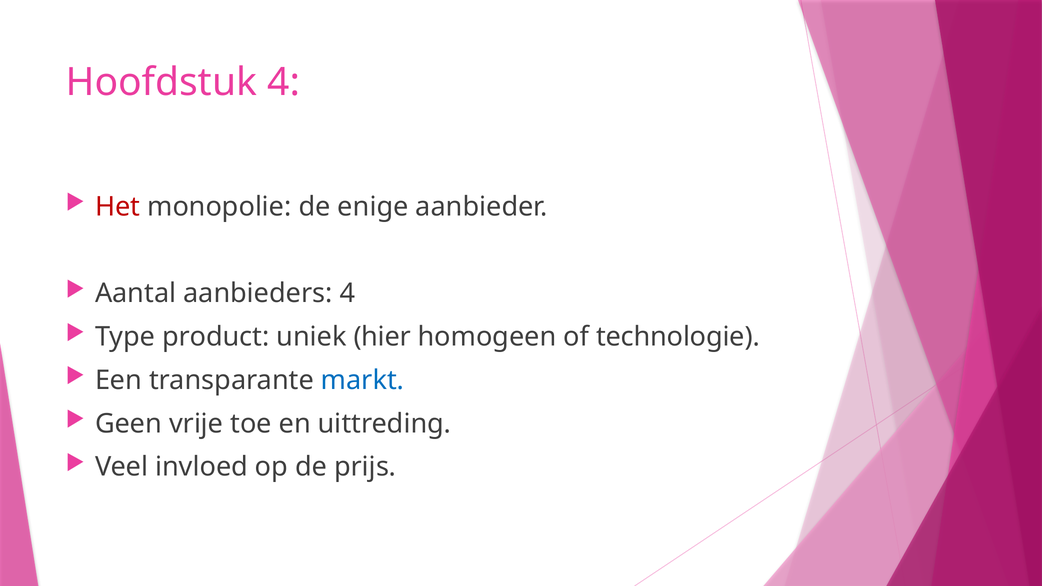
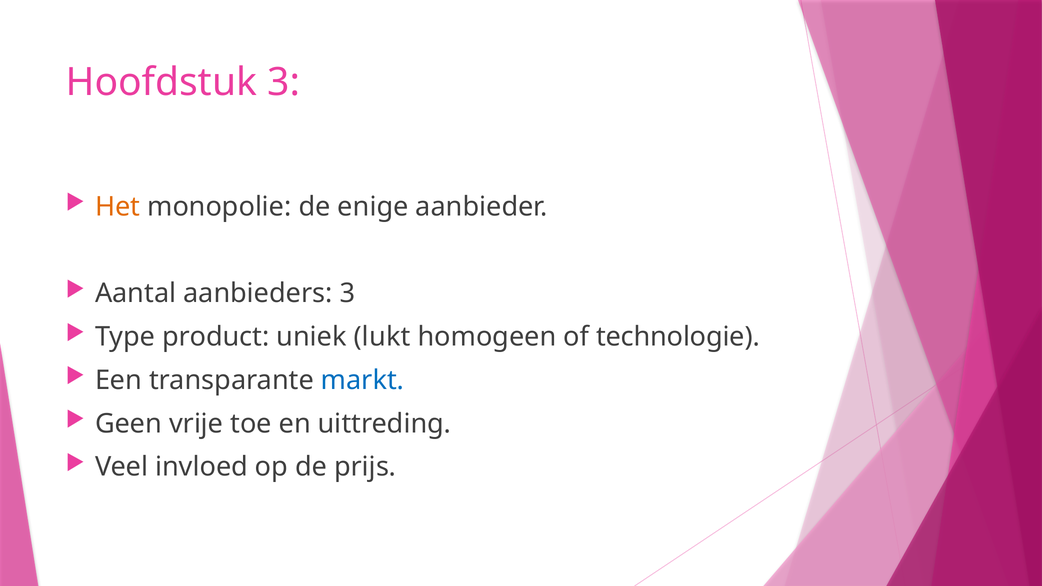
Hoofdstuk 4: 4 -> 3
Het colour: red -> orange
aanbieders 4: 4 -> 3
hier: hier -> lukt
